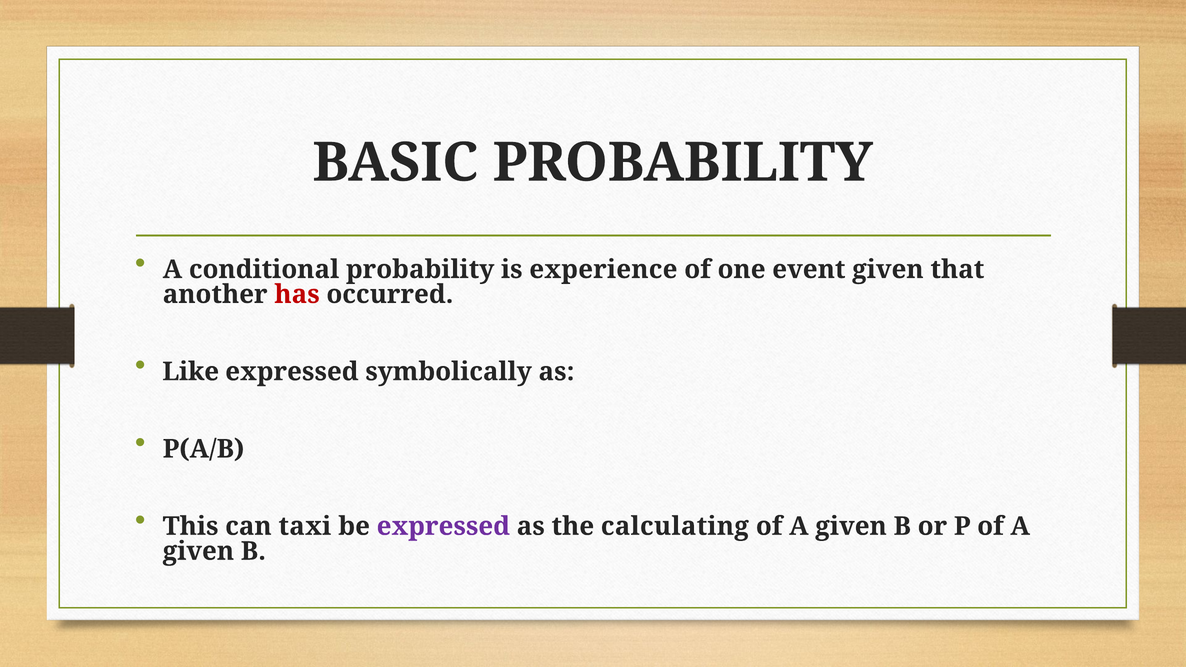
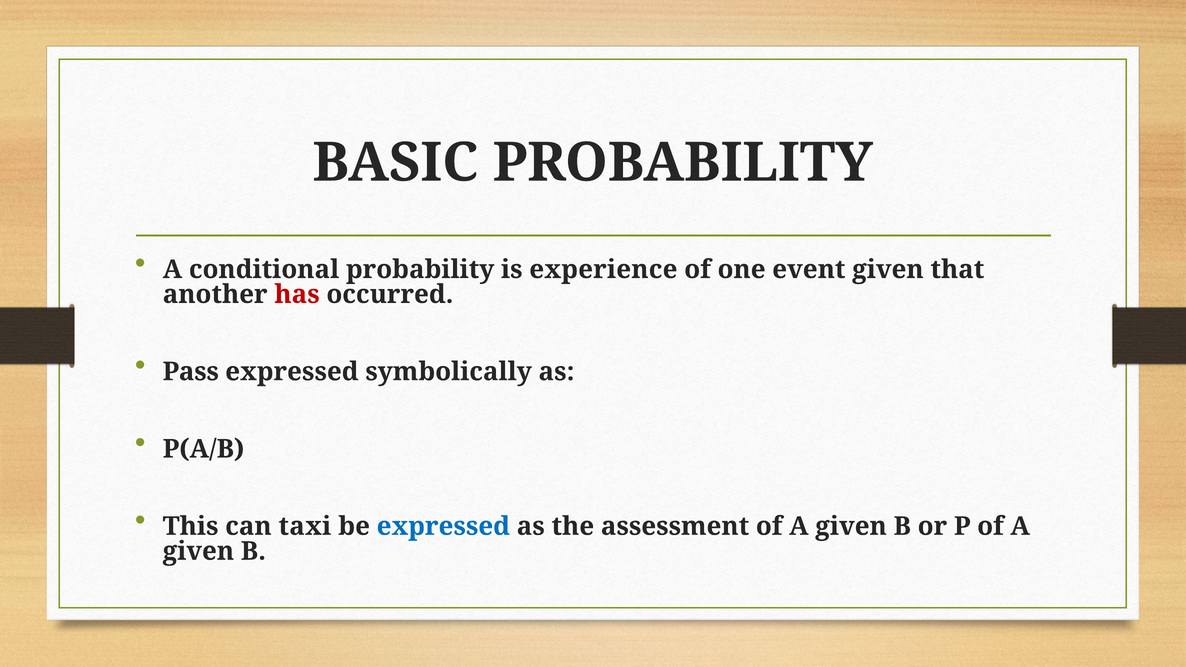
Like: Like -> Pass
expressed at (443, 526) colour: purple -> blue
calculating: calculating -> assessment
